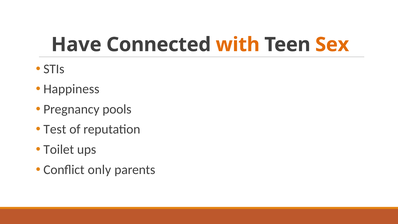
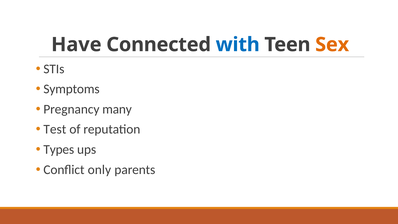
with colour: orange -> blue
Happiness: Happiness -> Symptoms
pools: pools -> many
Toilet: Toilet -> Types
